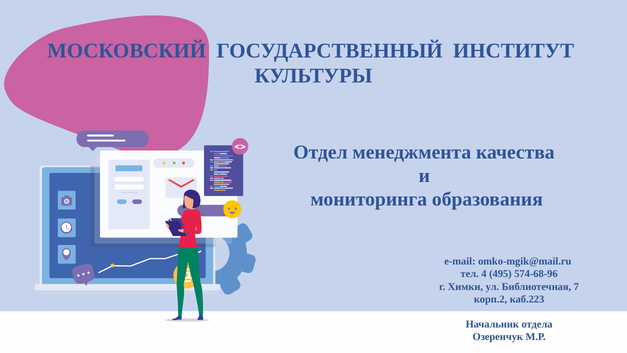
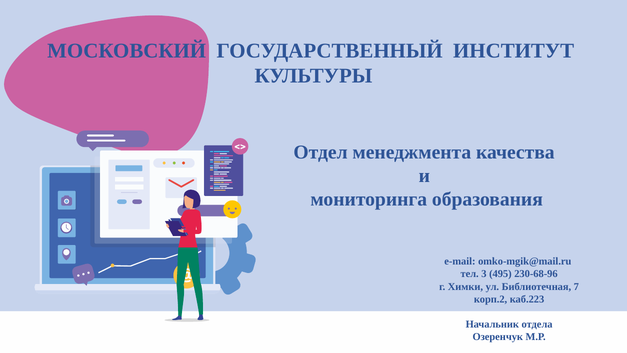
4: 4 -> 3
574-68-96: 574-68-96 -> 230-68-96
